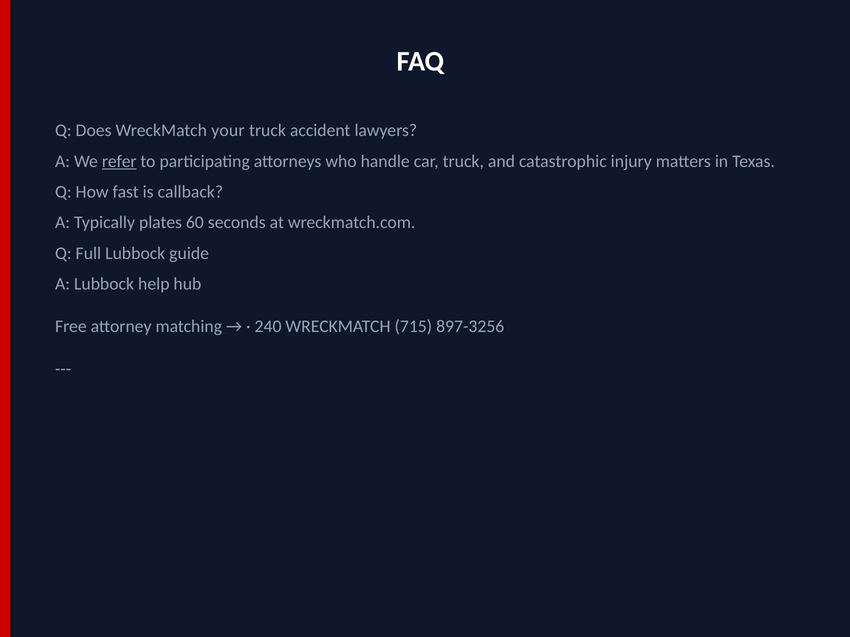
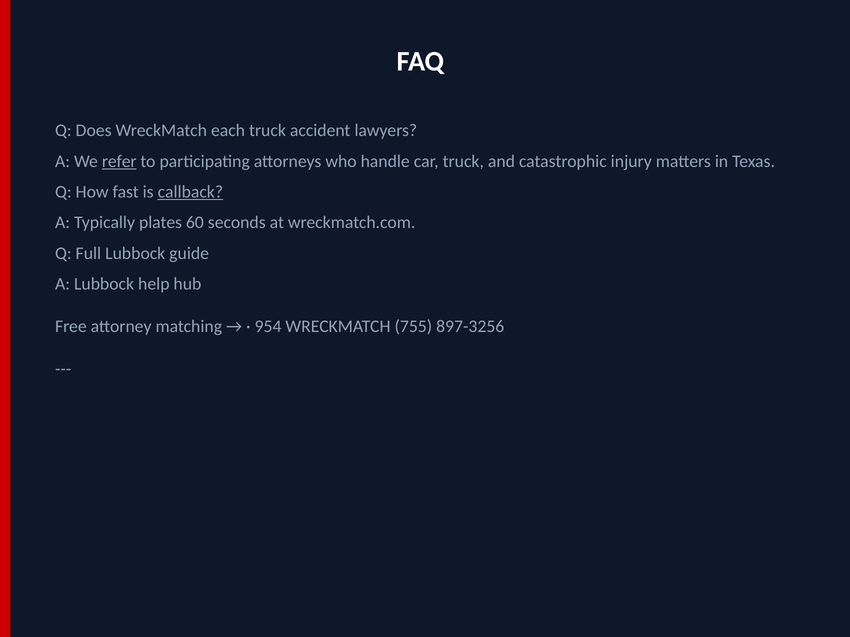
your: your -> each
callback underline: none -> present
240: 240 -> 954
715: 715 -> 755
